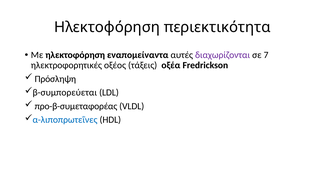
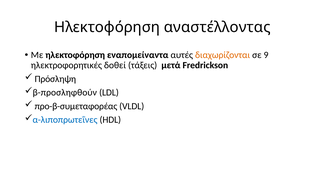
περιεκτικότητα: περιεκτικότητα -> αναστέλλοντας
διαχωρίζονται colour: purple -> orange
7: 7 -> 9
οξέος: οξέος -> δοθεί
οξέα: οξέα -> μετά
β-συμπορεύεται: β-συμπορεύεται -> β-προσληφθούν
